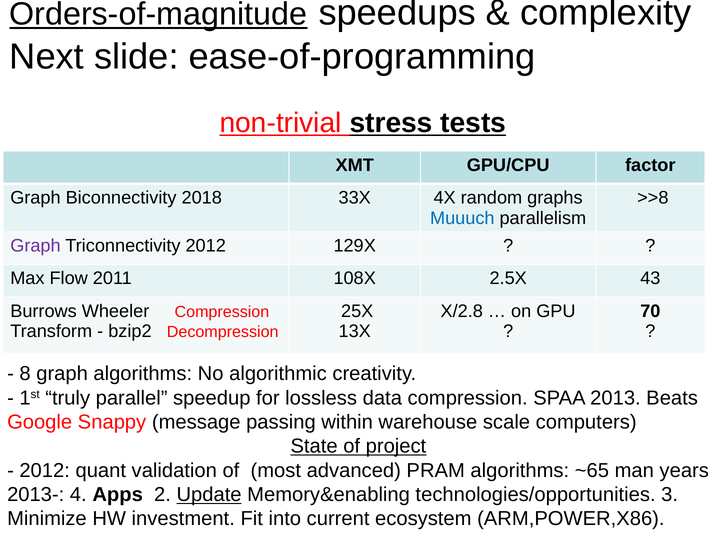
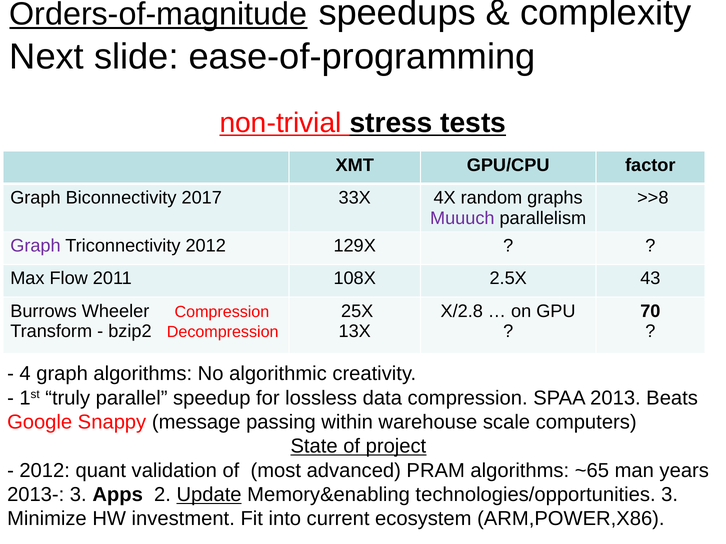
2018: 2018 -> 2017
Muuuch colour: blue -> purple
8: 8 -> 4
2013- 4: 4 -> 3
